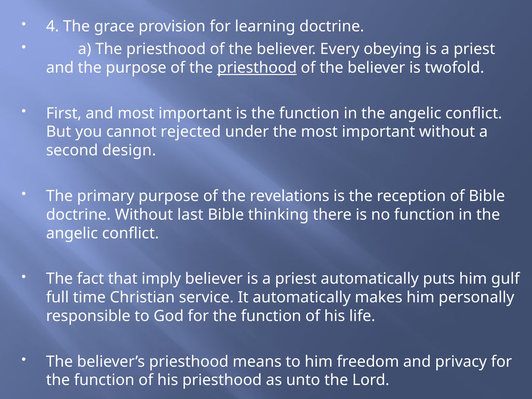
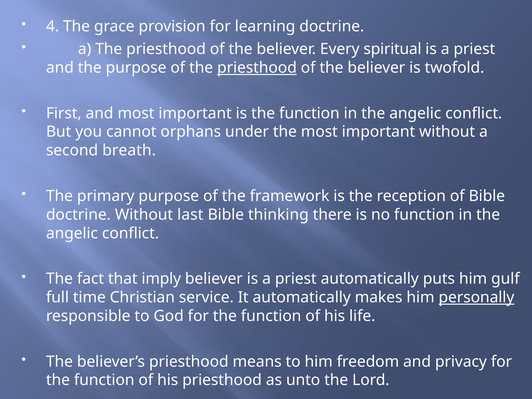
obeying: obeying -> spiritual
rejected: rejected -> orphans
design: design -> breath
revelations: revelations -> framework
personally underline: none -> present
